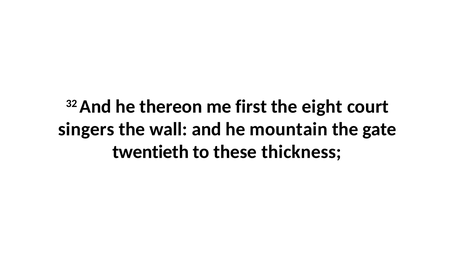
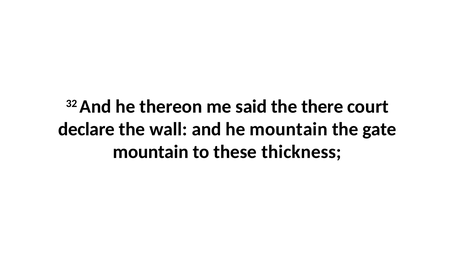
first: first -> said
eight: eight -> there
singers: singers -> declare
twentieth at (151, 152): twentieth -> mountain
